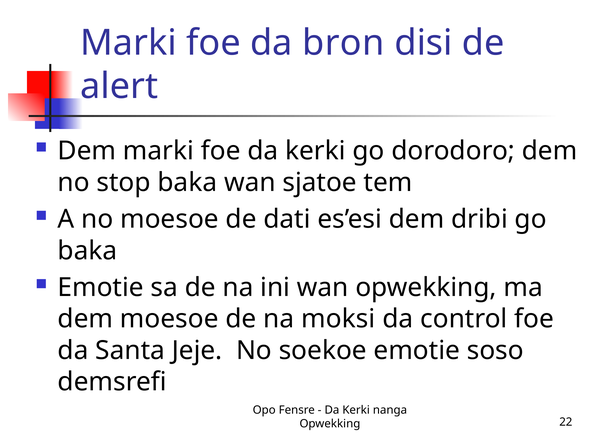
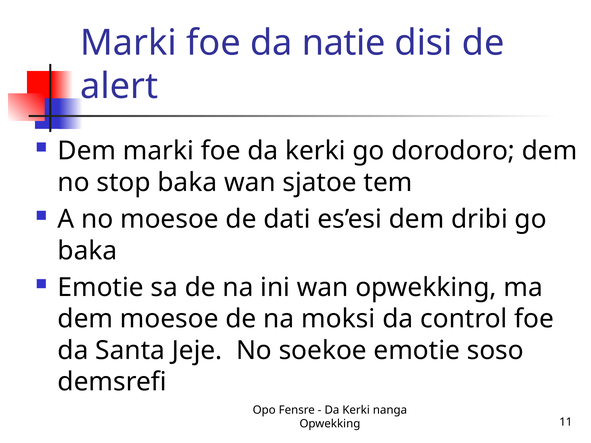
bron: bron -> natie
22: 22 -> 11
